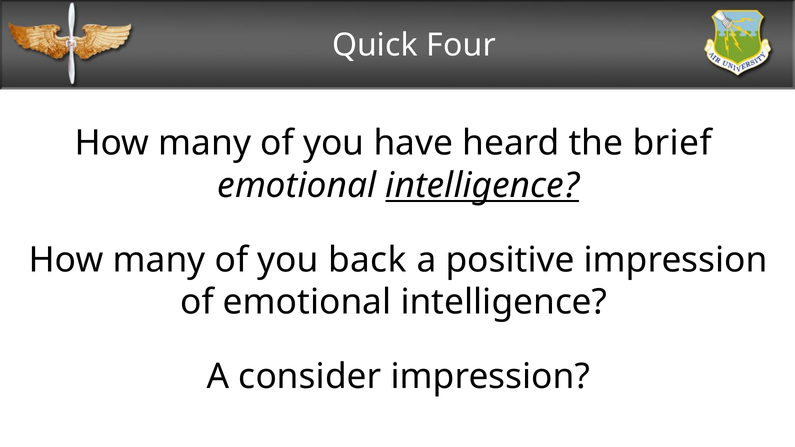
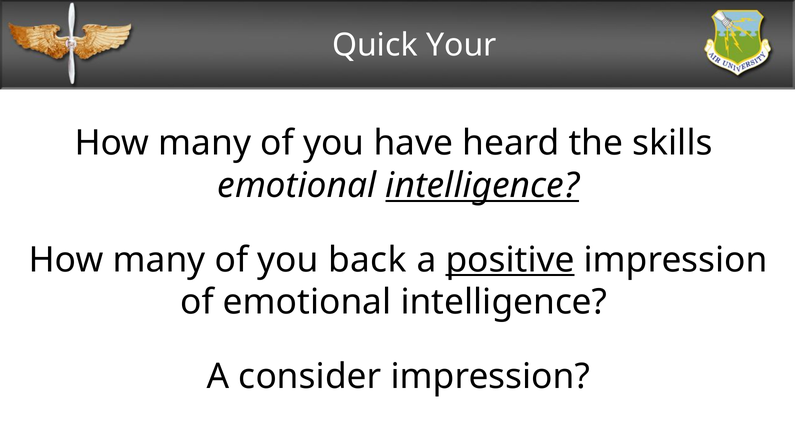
Four: Four -> Your
brief: brief -> skills
positive underline: none -> present
